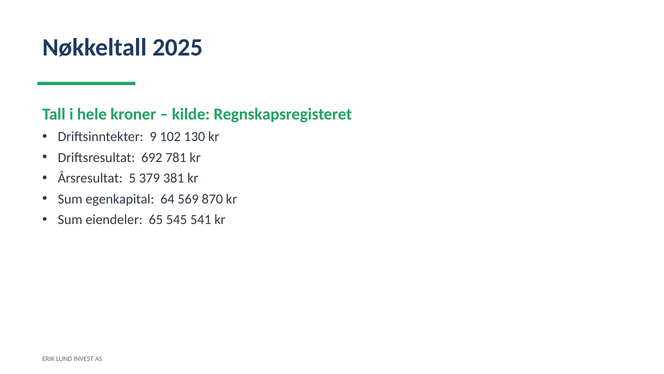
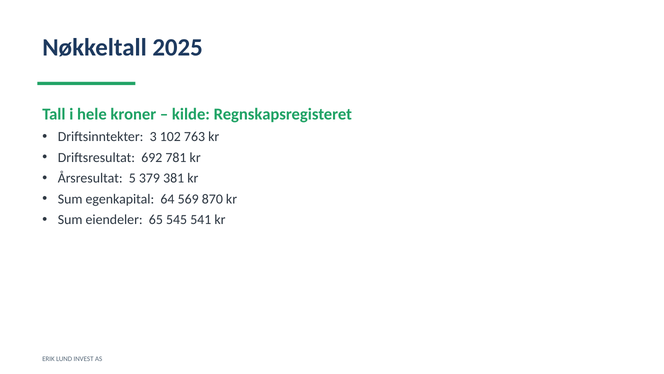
9: 9 -> 3
130: 130 -> 763
